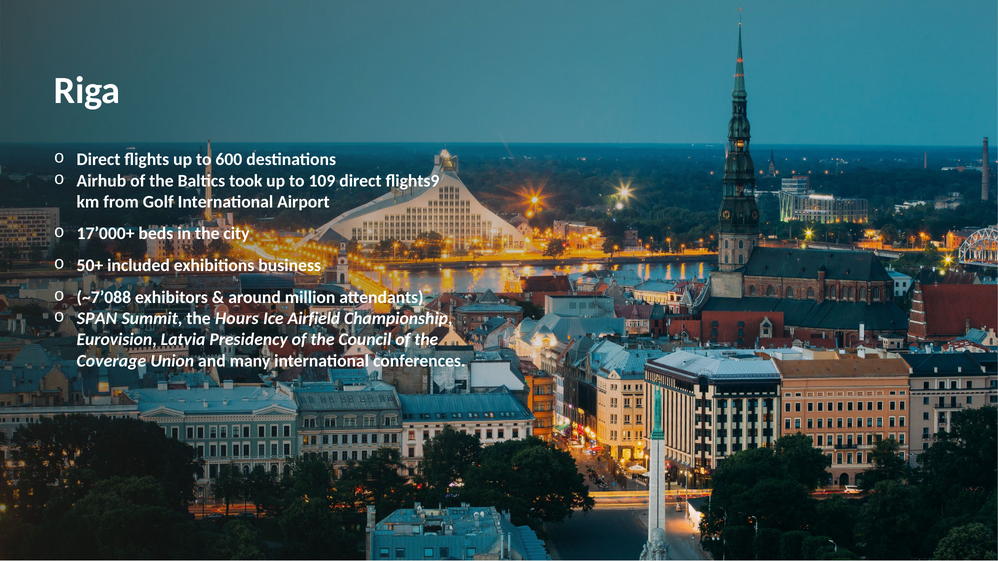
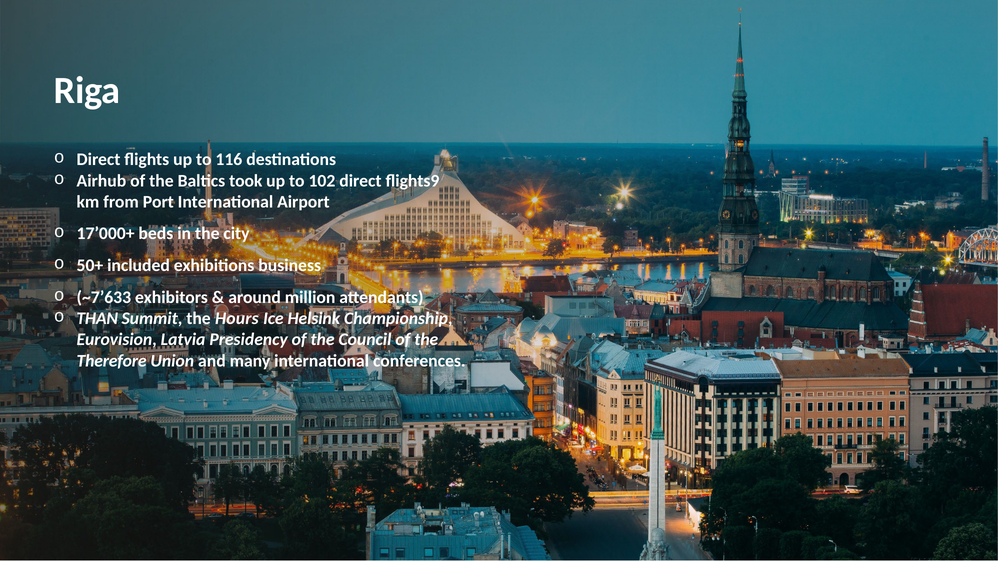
600: 600 -> 116
109: 109 -> 102
Golf: Golf -> Port
~7’088: ~7’088 -> ~7’633
SPAN: SPAN -> THAN
Airfield: Airfield -> Helsink
Coverage: Coverage -> Therefore
